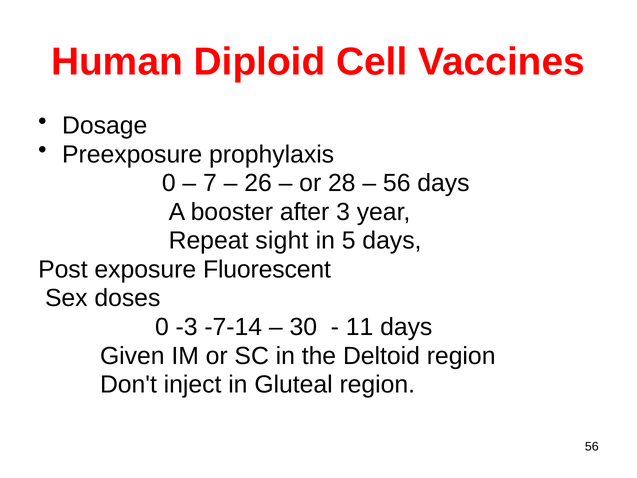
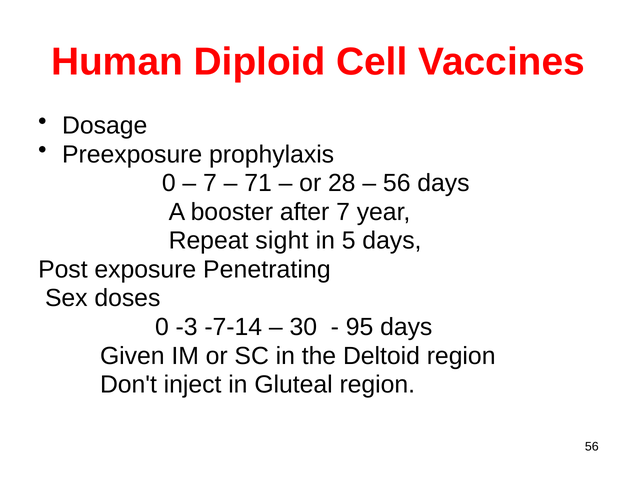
26: 26 -> 71
after 3: 3 -> 7
Fluorescent: Fluorescent -> Penetrating
11: 11 -> 95
